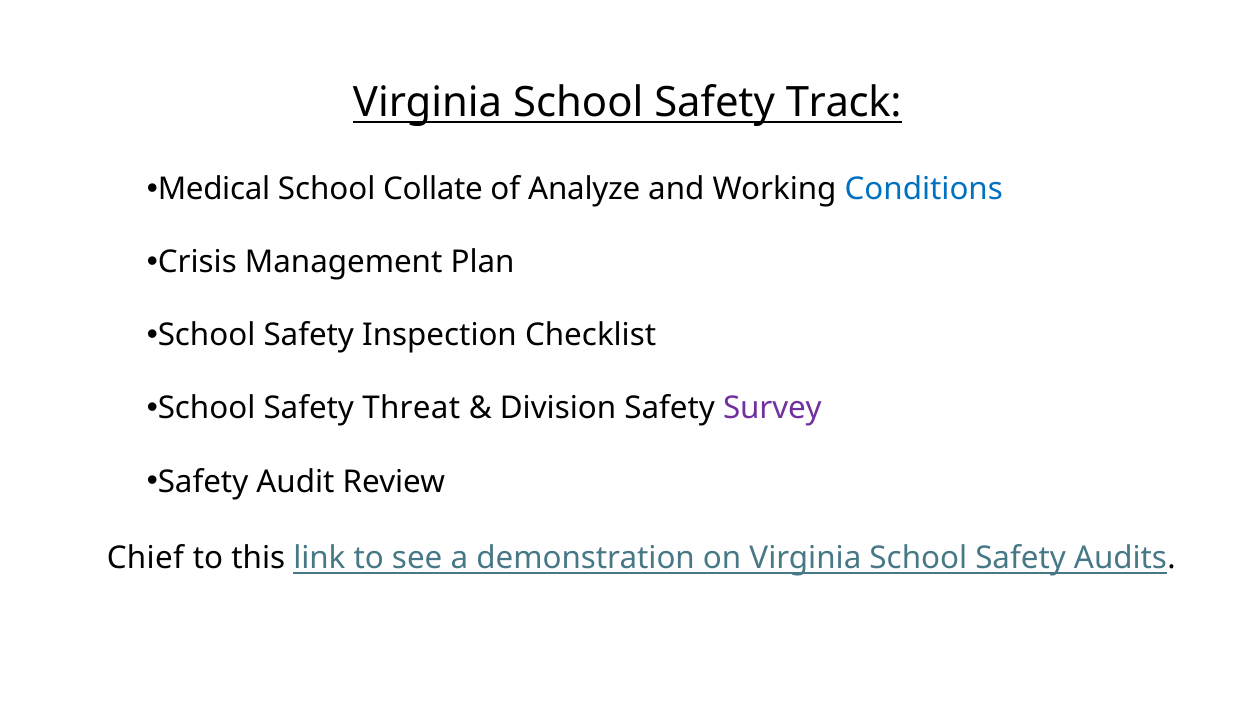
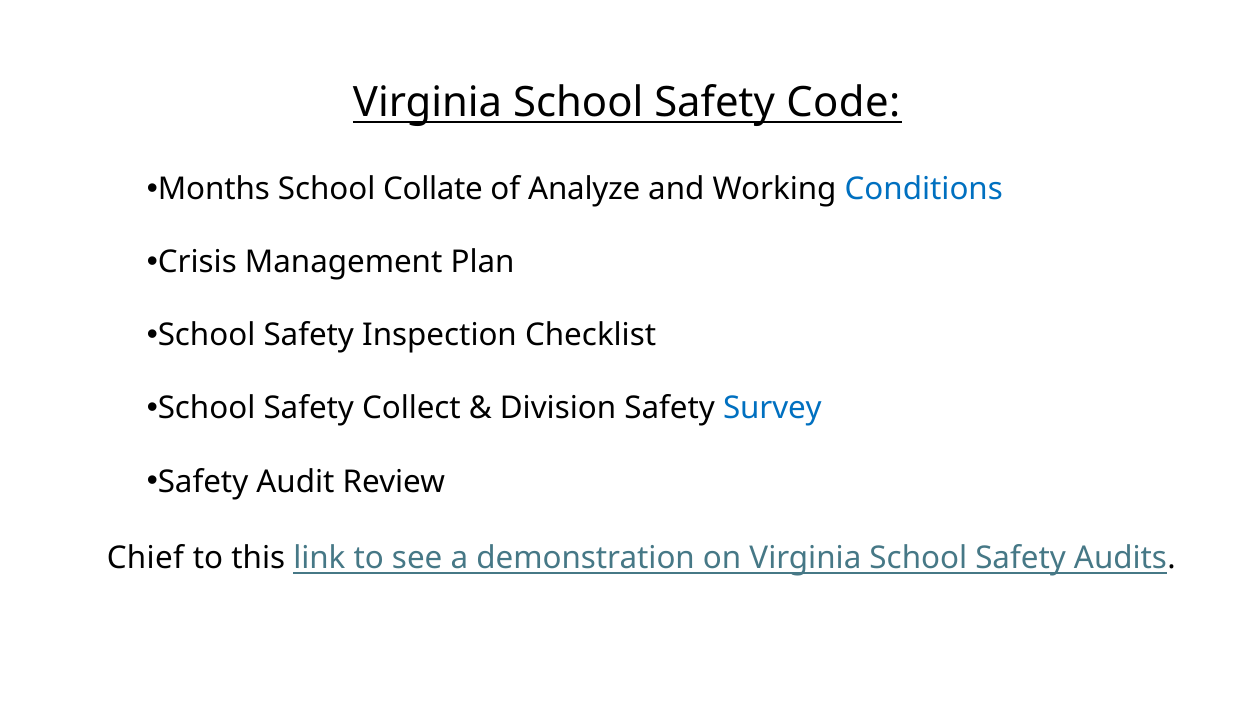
Track: Track -> Code
Medical: Medical -> Months
Threat: Threat -> Collect
Survey colour: purple -> blue
